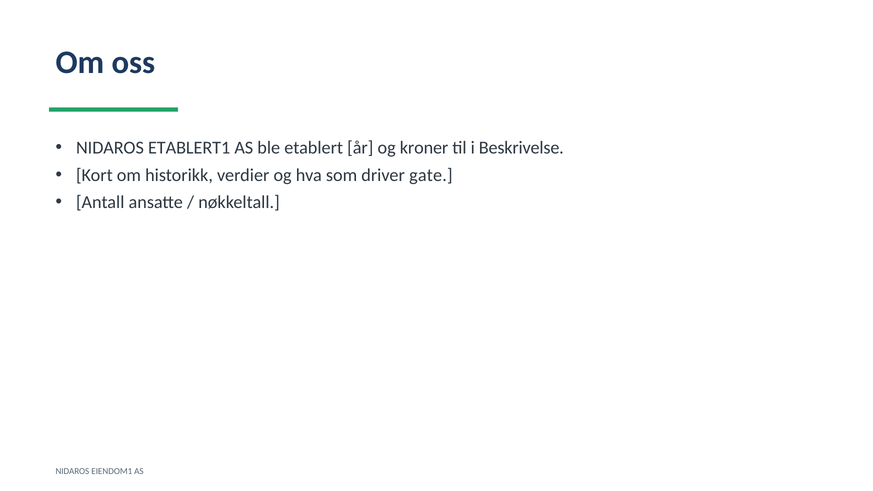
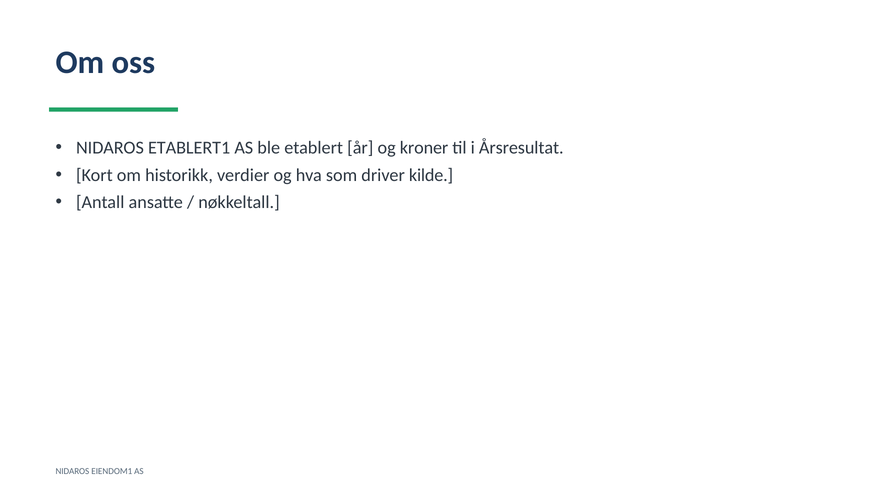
Beskrivelse: Beskrivelse -> Årsresultat
gate: gate -> kilde
